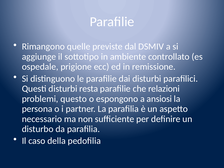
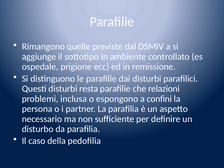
questo: questo -> inclusa
ansiosi: ansiosi -> confini
